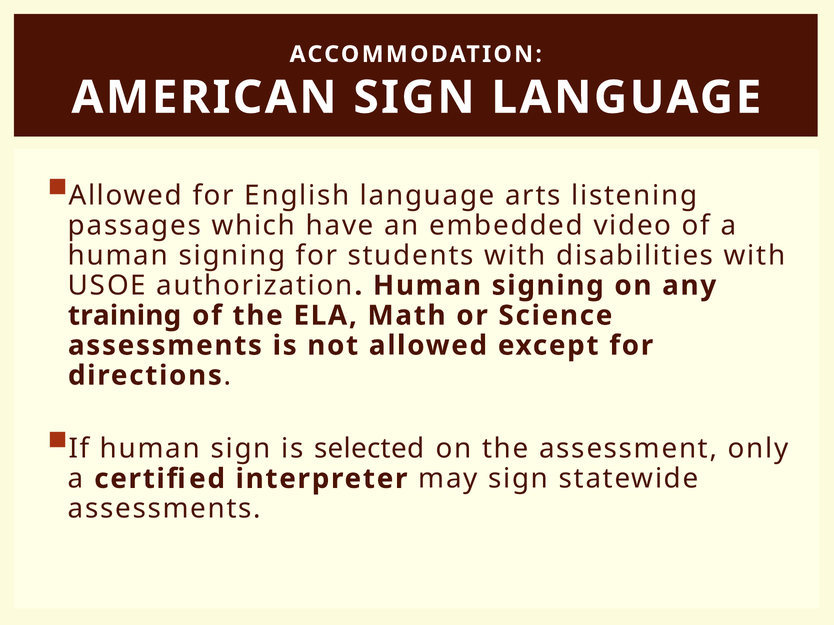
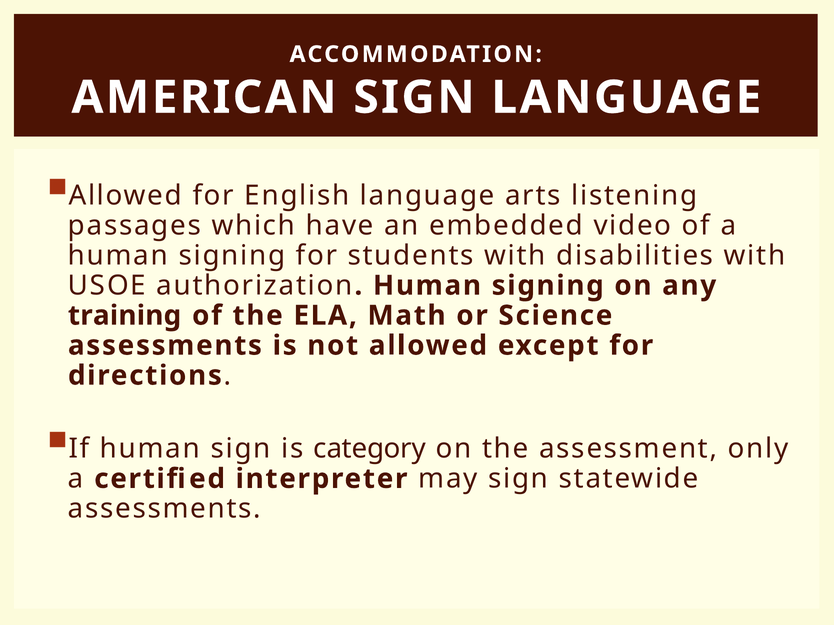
selected: selected -> category
